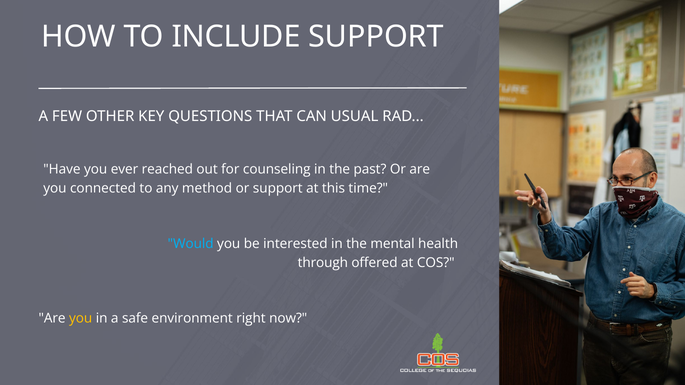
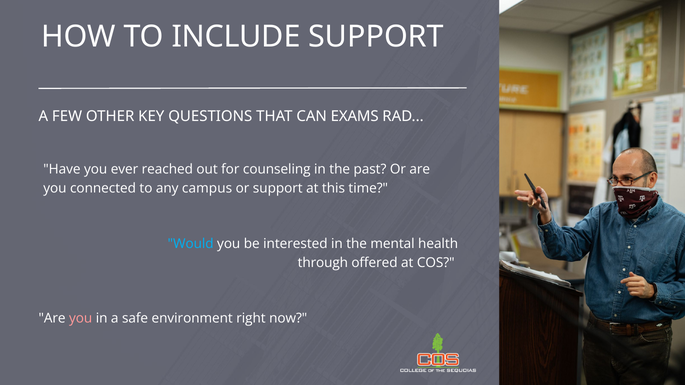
USUAL: USUAL -> EXAMS
method: method -> campus
you at (81, 319) colour: yellow -> pink
